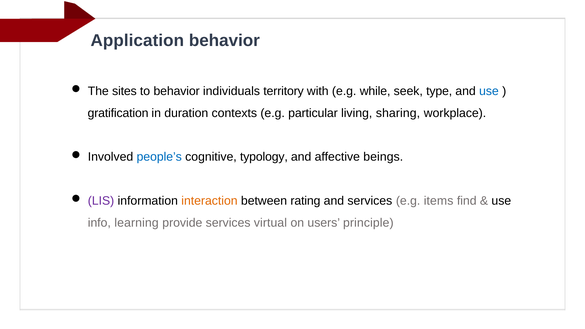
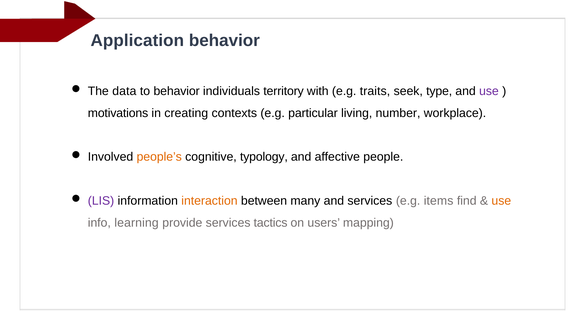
sites: sites -> data
while: while -> traits
use at (489, 91) colour: blue -> purple
gratification: gratification -> motivations
duration: duration -> creating
sharing: sharing -> number
people’s colour: blue -> orange
beings: beings -> people
rating: rating -> many
use at (501, 201) colour: black -> orange
virtual: virtual -> tactics
principle: principle -> mapping
